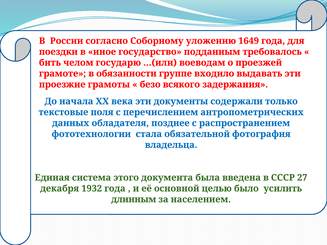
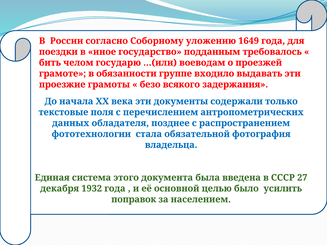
длинным: длинным -> поправок
